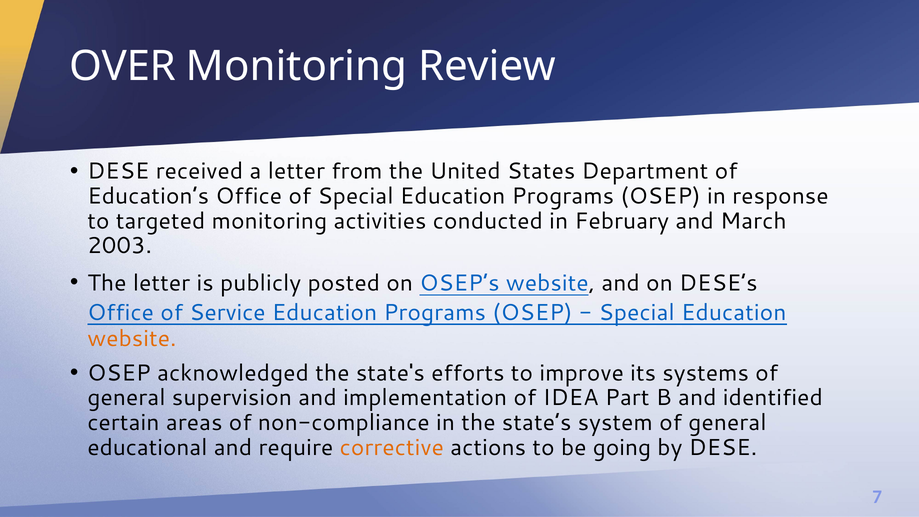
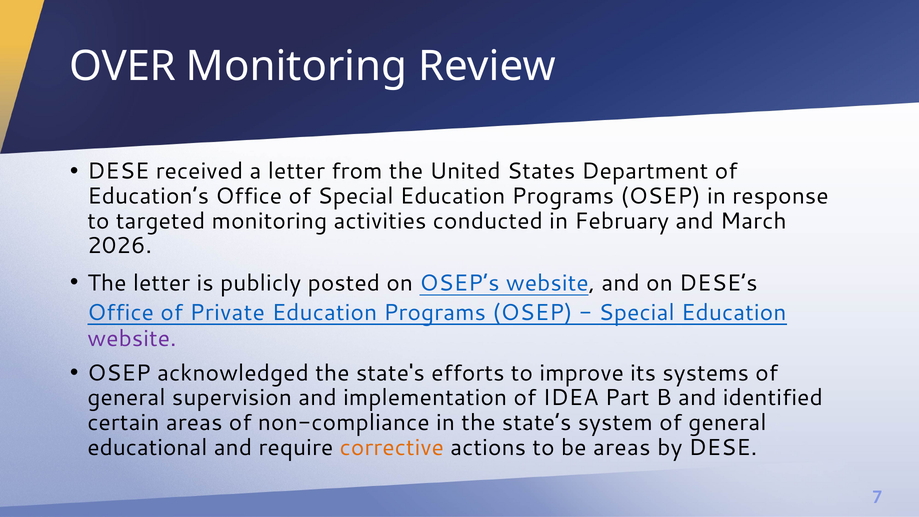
2003: 2003 -> 2026
Service: Service -> Private
website at (132, 339) colour: orange -> purple
be going: going -> areas
